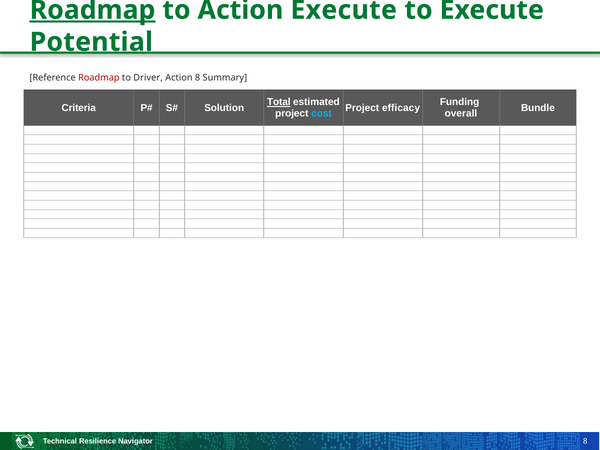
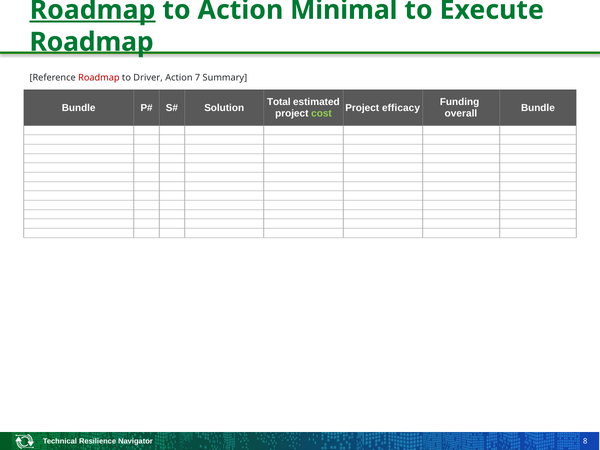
Action Execute: Execute -> Minimal
Potential at (91, 42): Potential -> Roadmap
Action 8: 8 -> 7
Total underline: present -> none
Criteria at (79, 108): Criteria -> Bundle
cost colour: light blue -> light green
